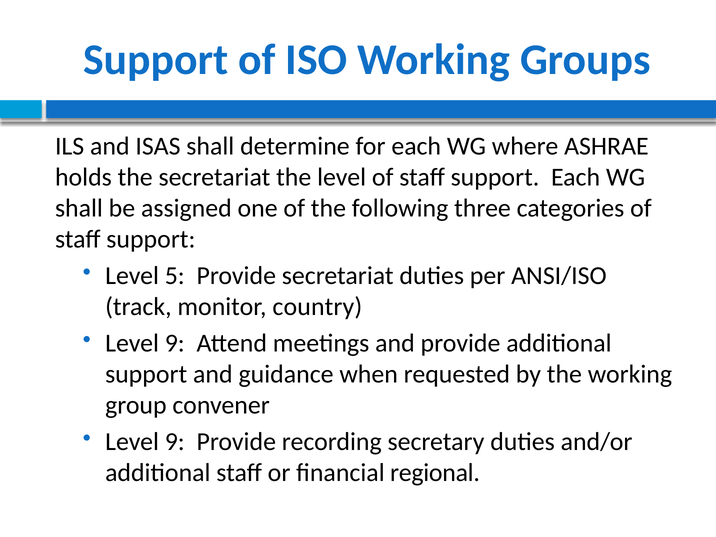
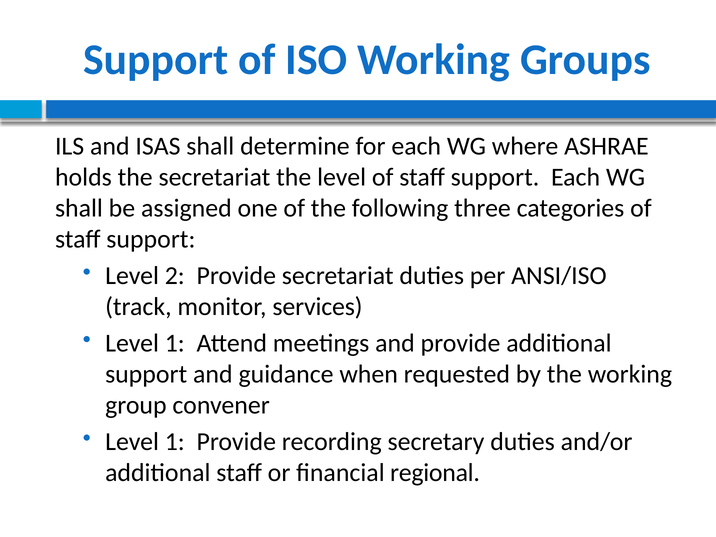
5: 5 -> 2
country: country -> services
9 at (175, 343): 9 -> 1
9 at (175, 442): 9 -> 1
